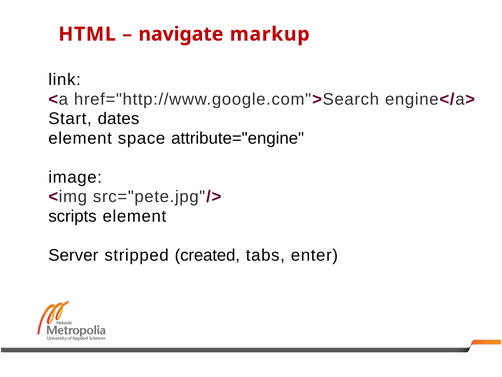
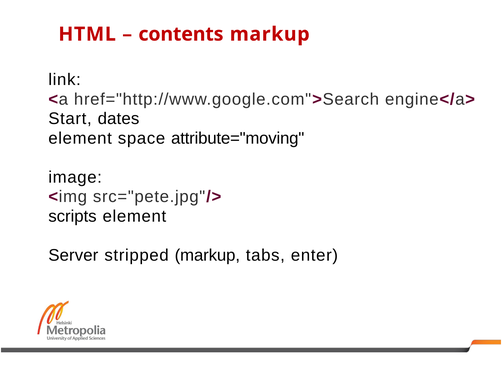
navigate: navigate -> contents
attribute="engine: attribute="engine -> attribute="moving
stripped created: created -> markup
